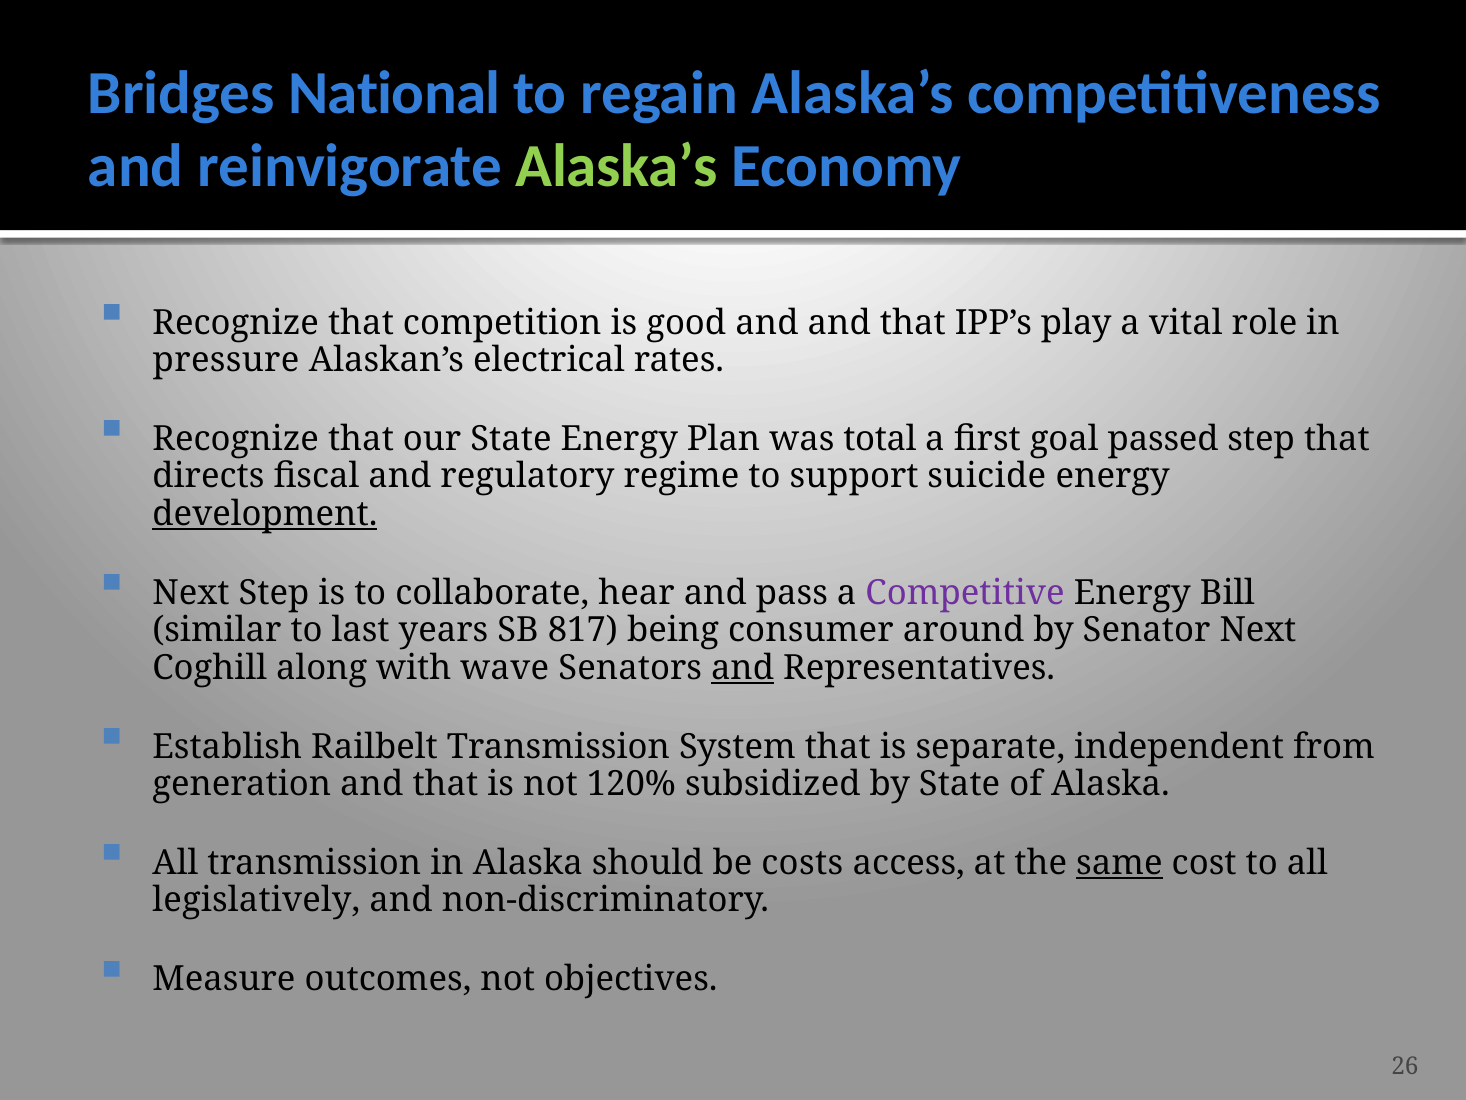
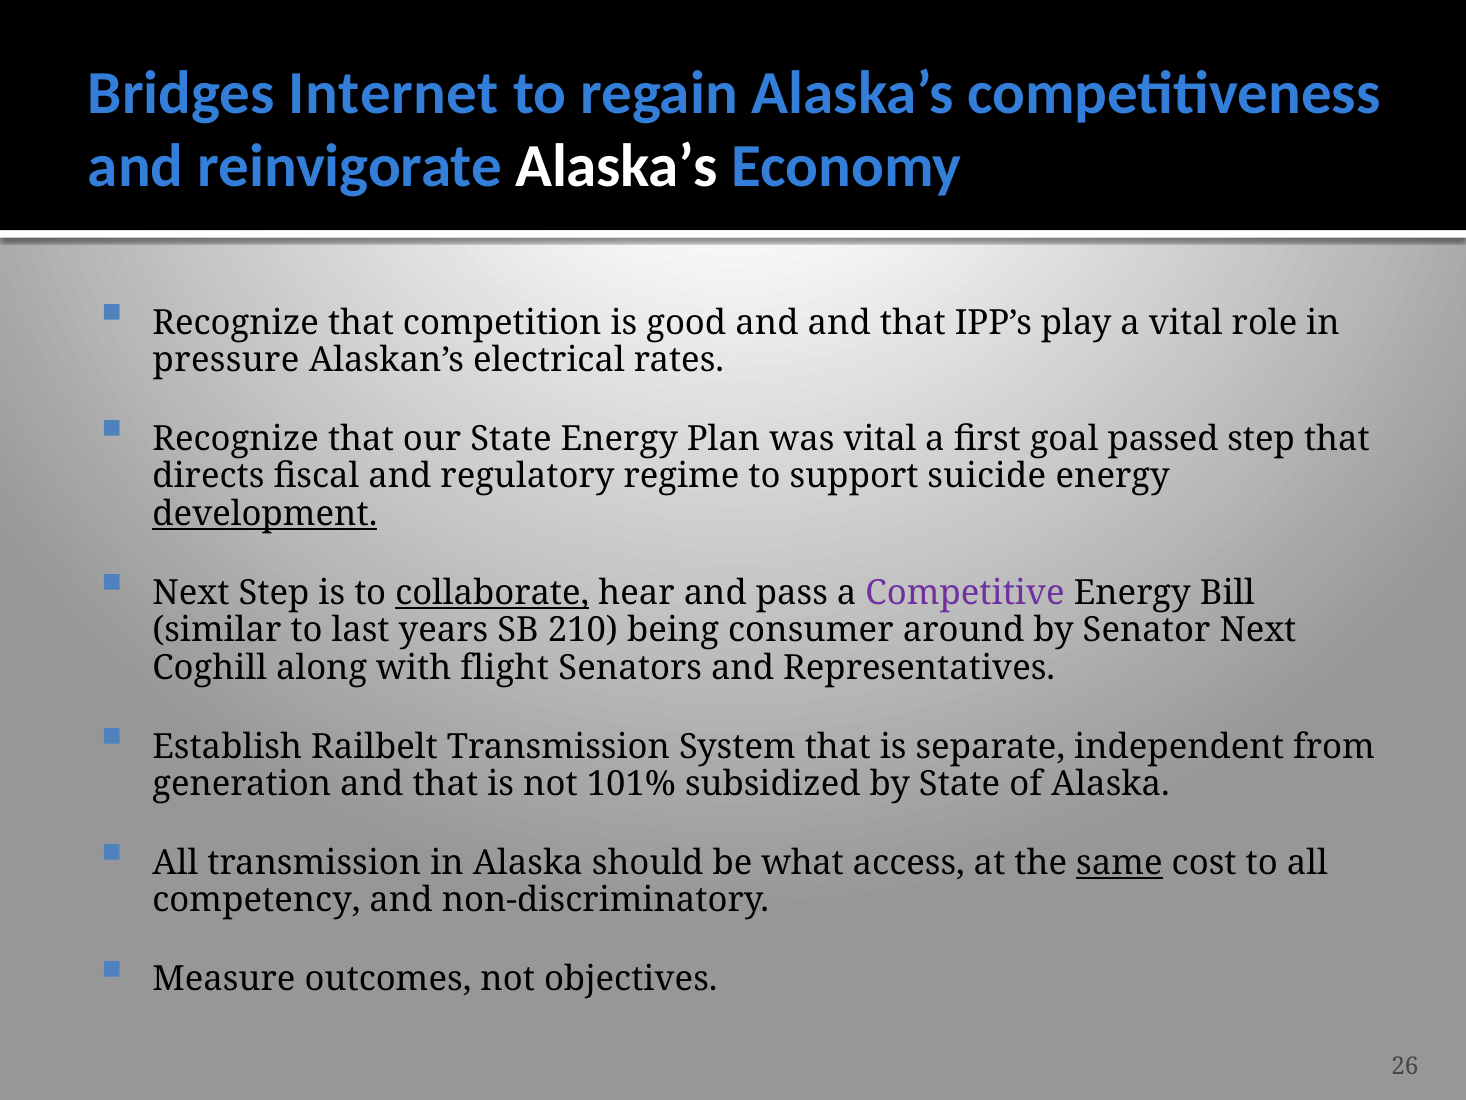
National: National -> Internet
Alaska’s at (617, 166) colour: light green -> white
was total: total -> vital
collaborate underline: none -> present
817: 817 -> 210
wave: wave -> flight
and at (743, 667) underline: present -> none
120%: 120% -> 101%
costs: costs -> what
legislatively: legislatively -> competency
